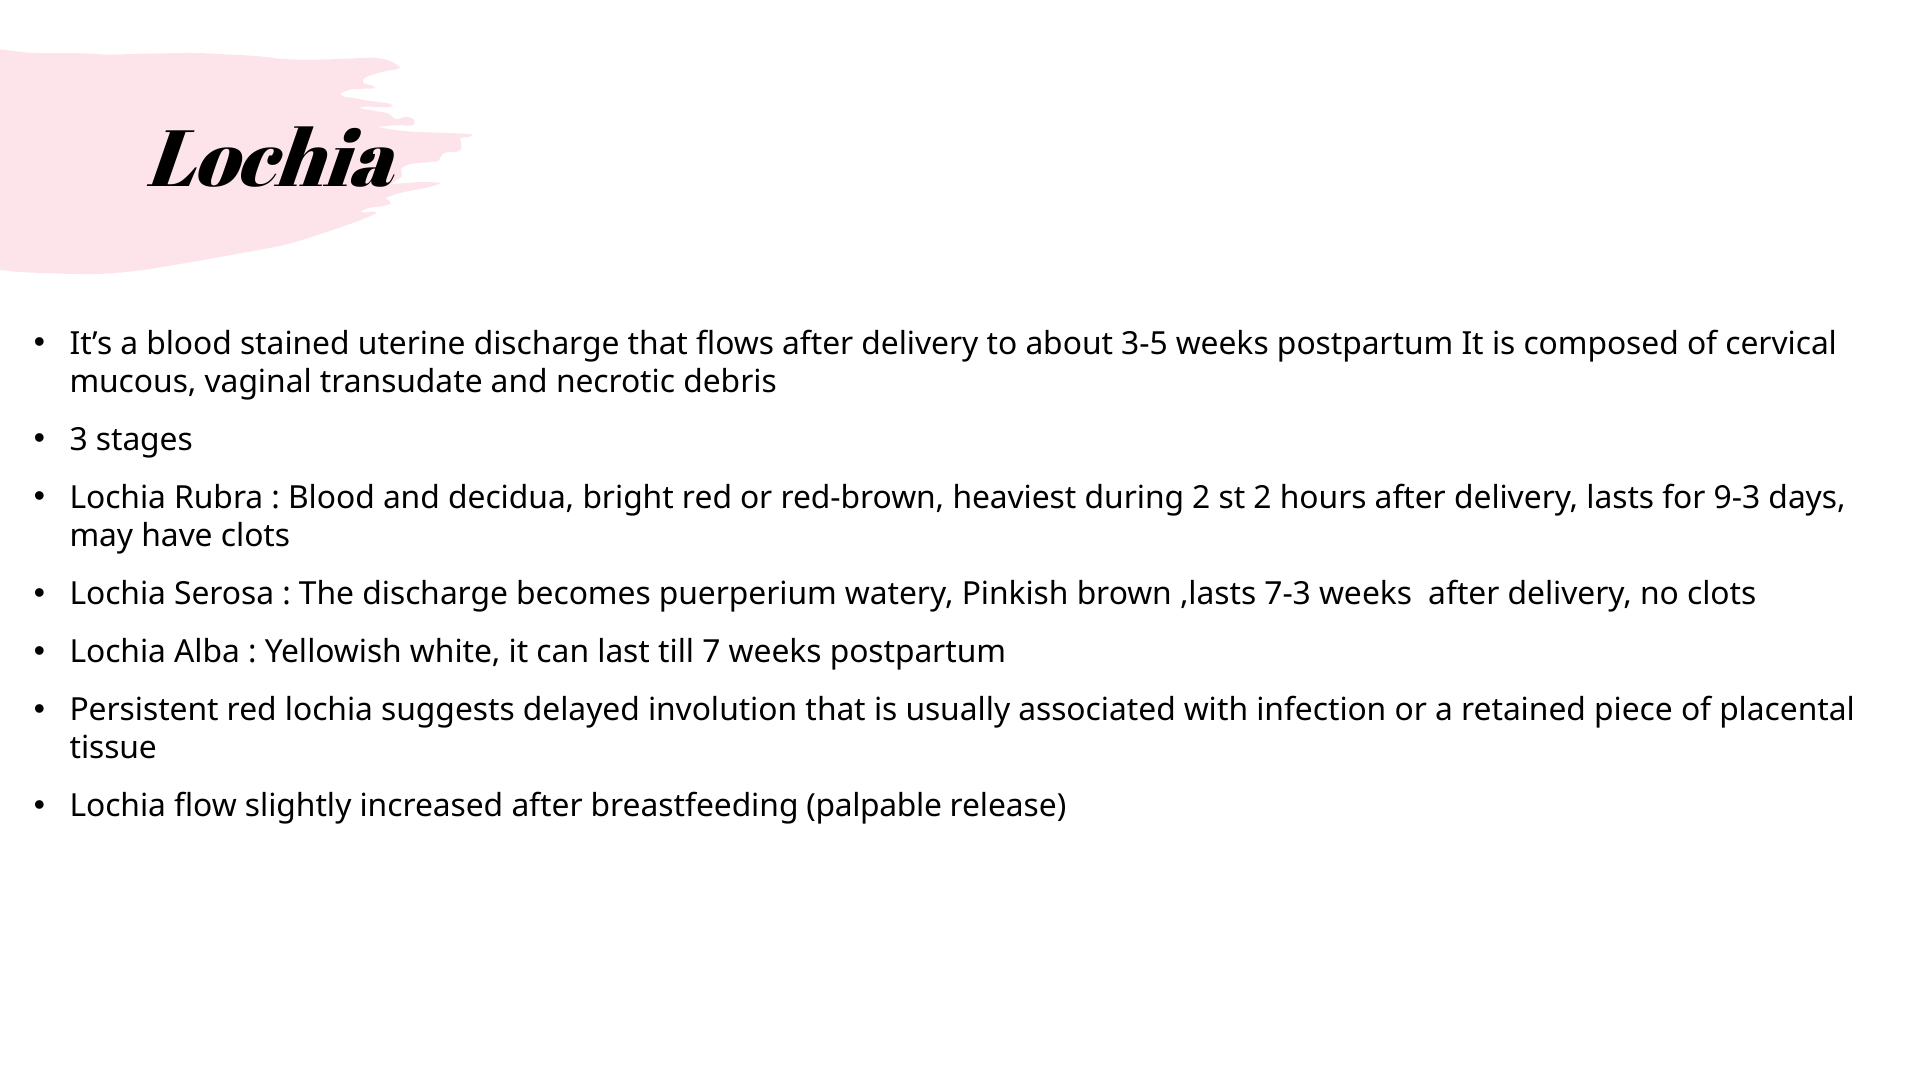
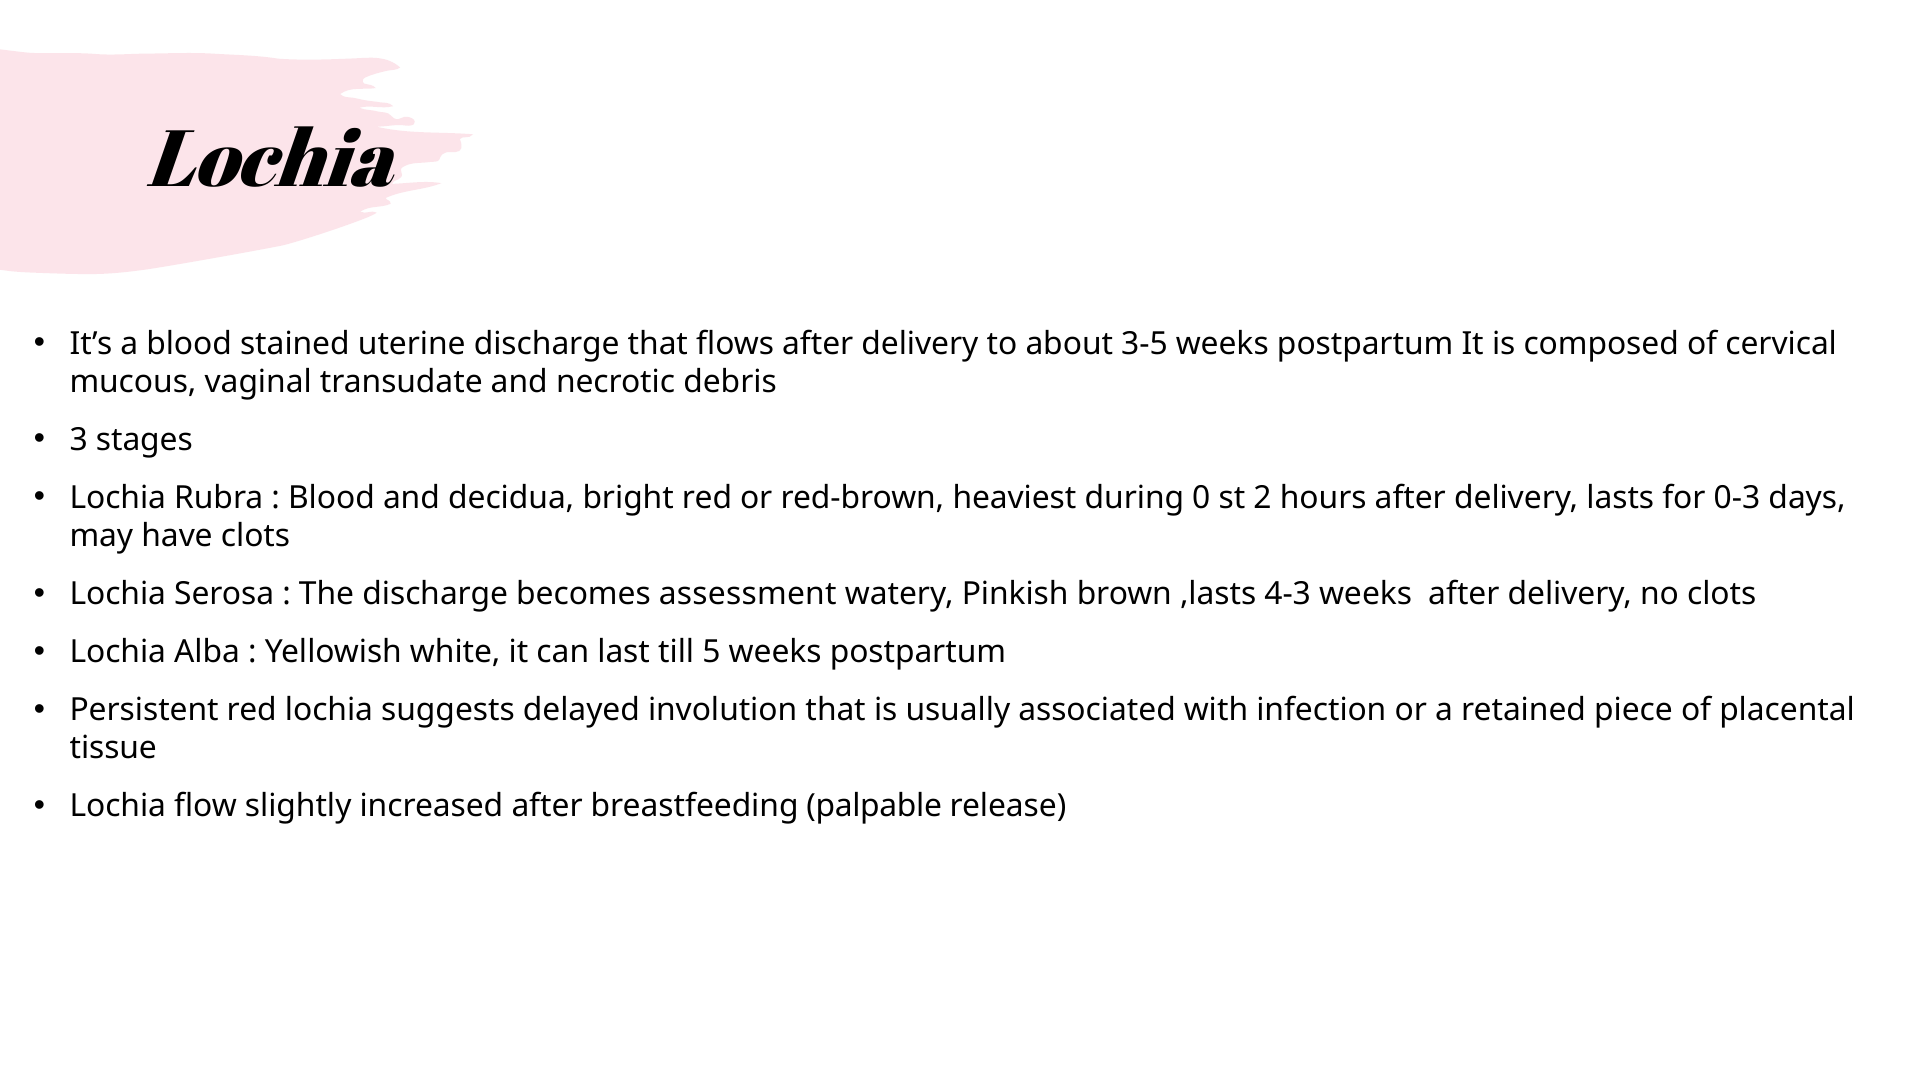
during 2: 2 -> 0
9-3: 9-3 -> 0-3
puerperium: puerperium -> assessment
7-3: 7-3 -> 4-3
7: 7 -> 5
